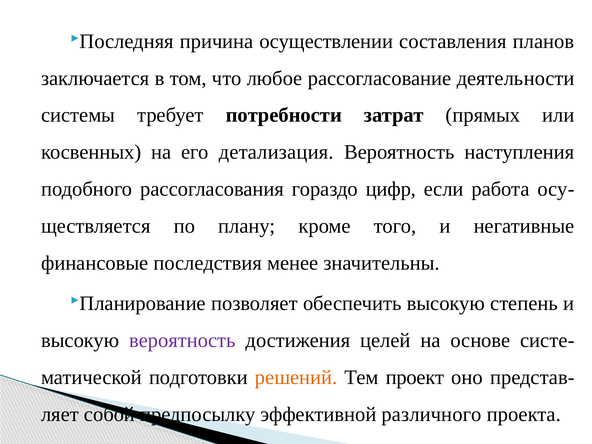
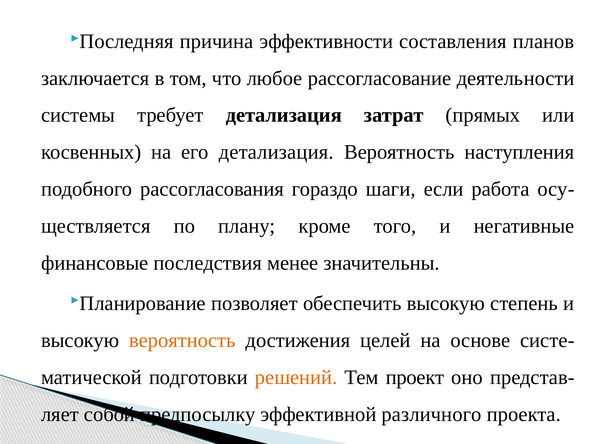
осуществлении: осуществлении -> эффективности
требует потребности: потребности -> детализация
цифр: цифр -> шаги
вероятность at (182, 340) colour: purple -> orange
